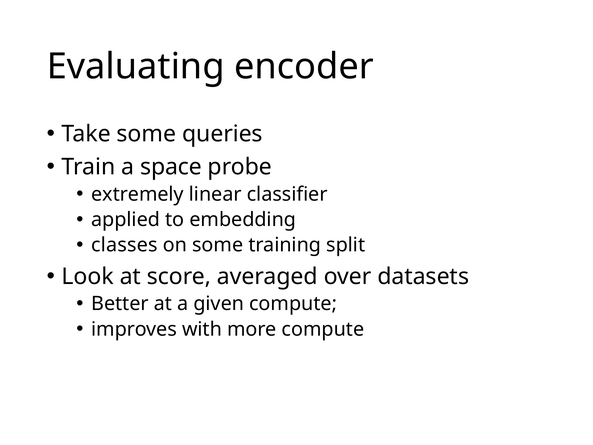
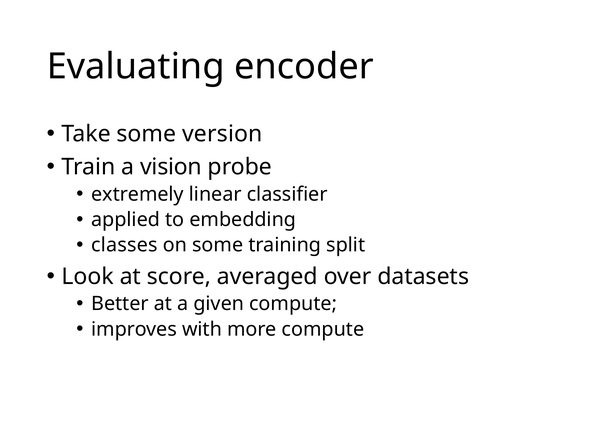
queries: queries -> version
space: space -> vision
